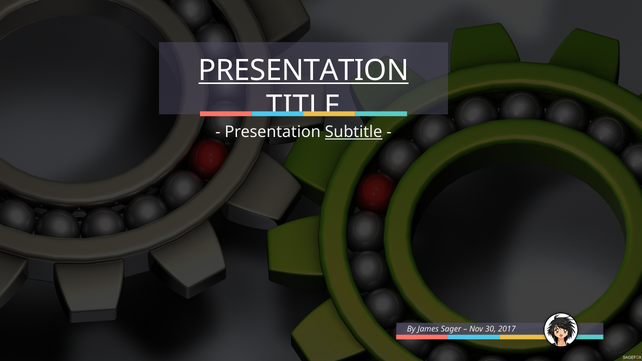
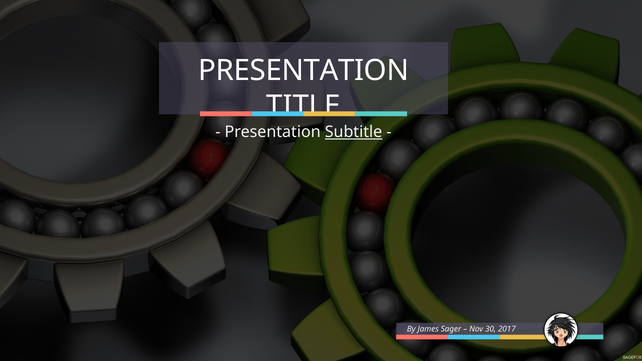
PRESENTATION at (304, 71) underline: present -> none
